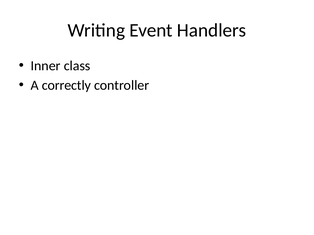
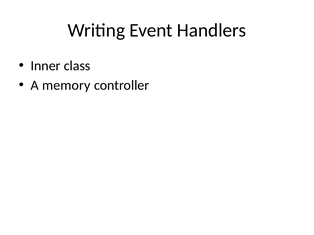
correctly: correctly -> memory
